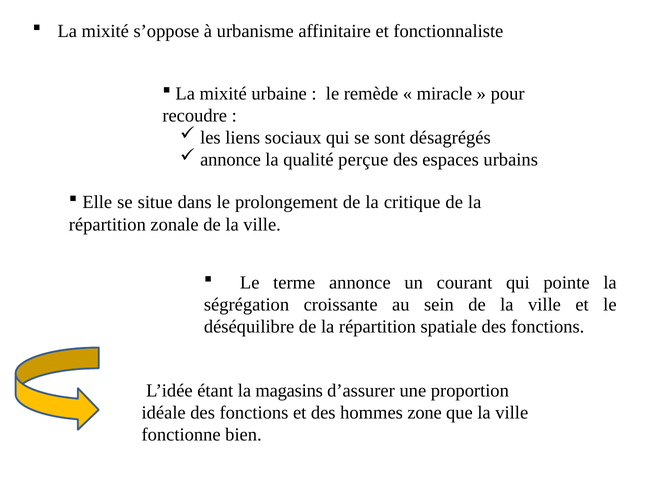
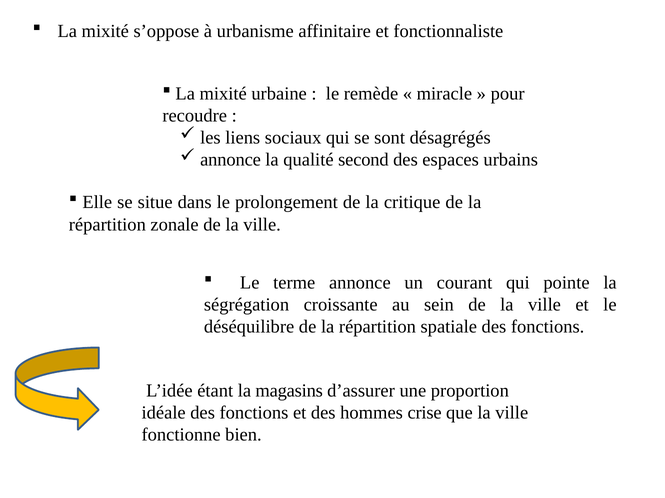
perçue: perçue -> second
zone: zone -> crise
